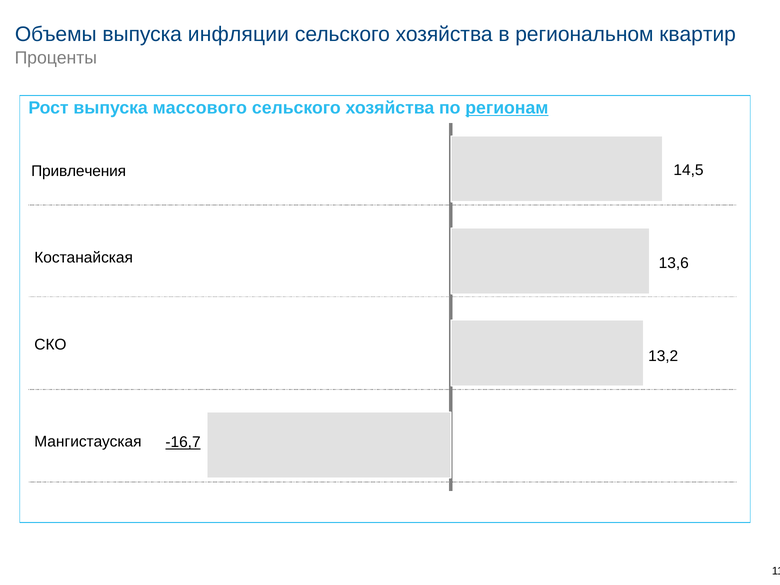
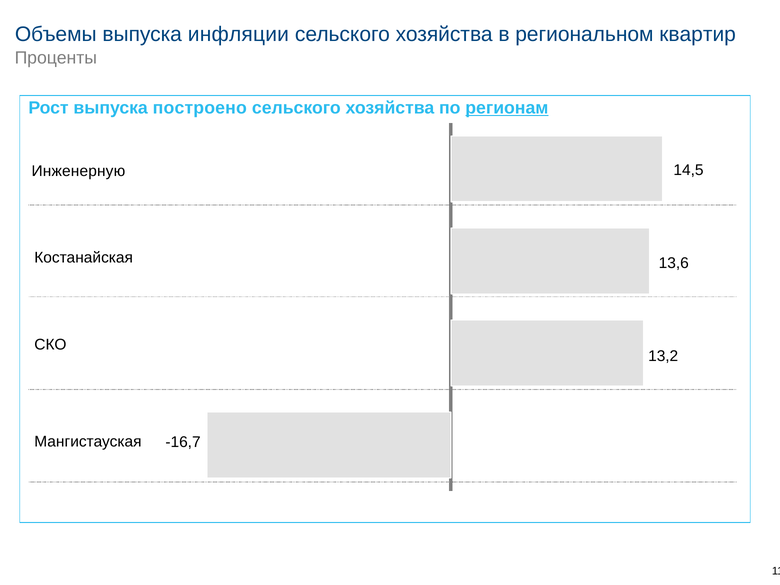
массового: массового -> построено
Привлечения: Привлечения -> Инженерную
-16,7 underline: present -> none
